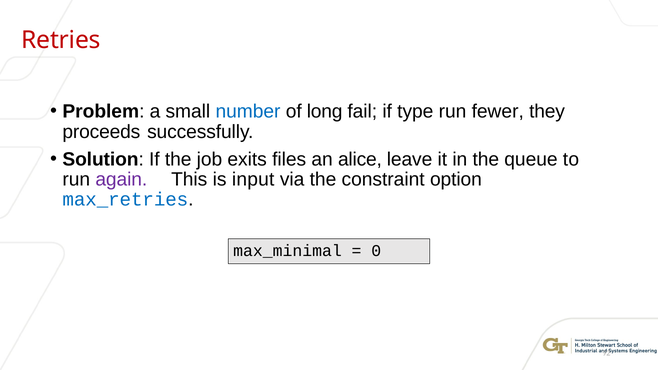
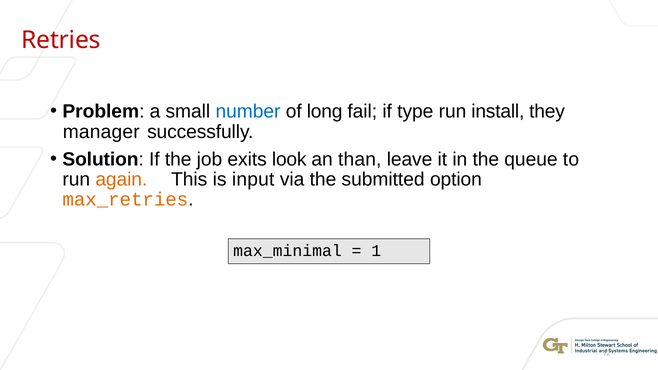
fewer: fewer -> install
proceeds: proceeds -> manager
files: files -> look
alice: alice -> than
again colour: purple -> orange
constraint: constraint -> submitted
max_retries colour: blue -> orange
0: 0 -> 1
